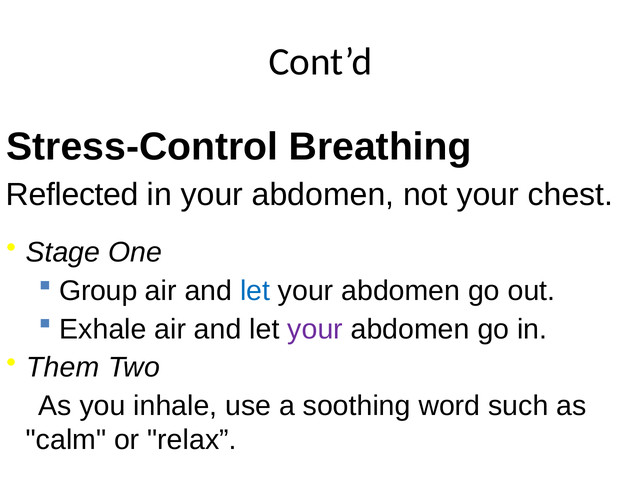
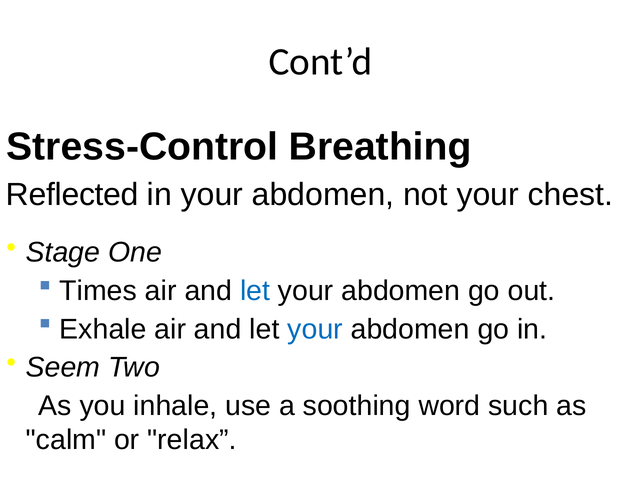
Group: Group -> Times
your at (315, 330) colour: purple -> blue
Them: Them -> Seem
